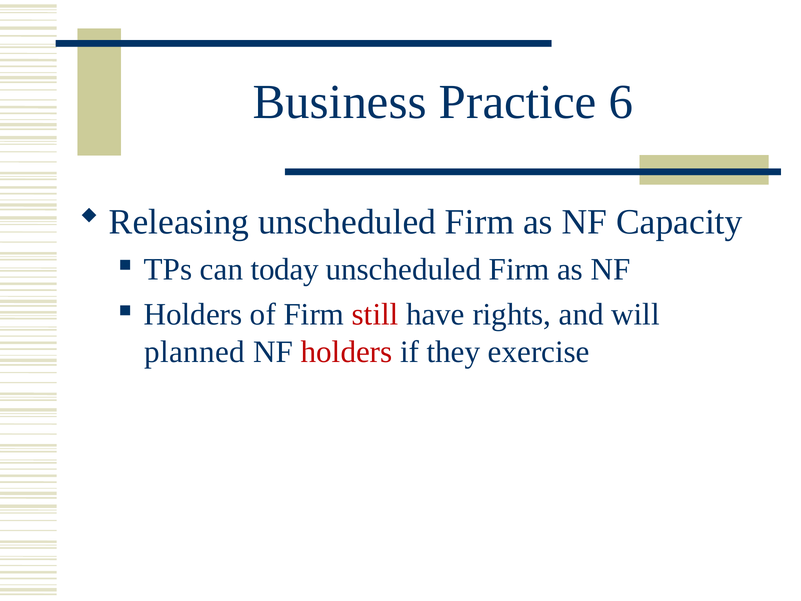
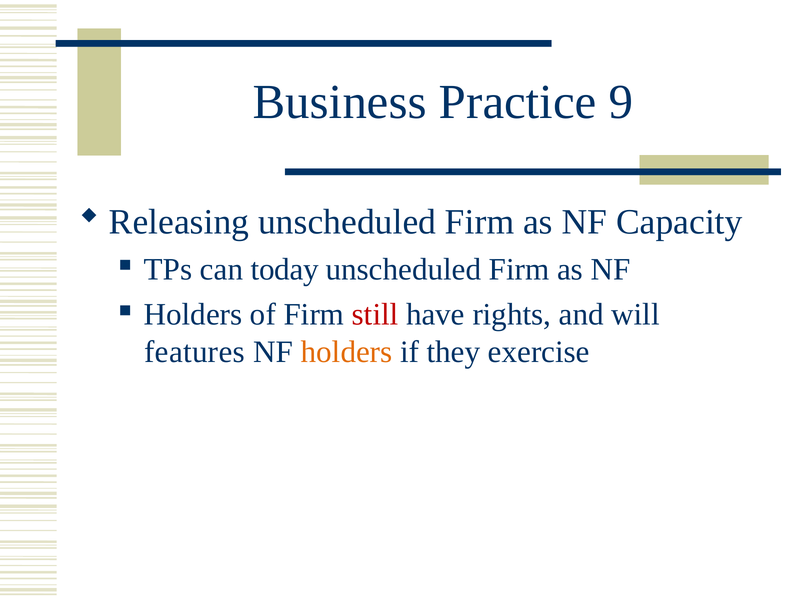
6: 6 -> 9
planned: planned -> features
holders at (347, 352) colour: red -> orange
